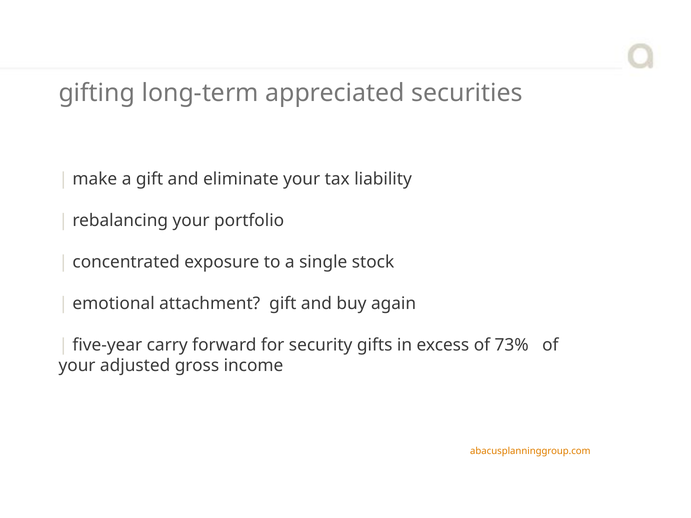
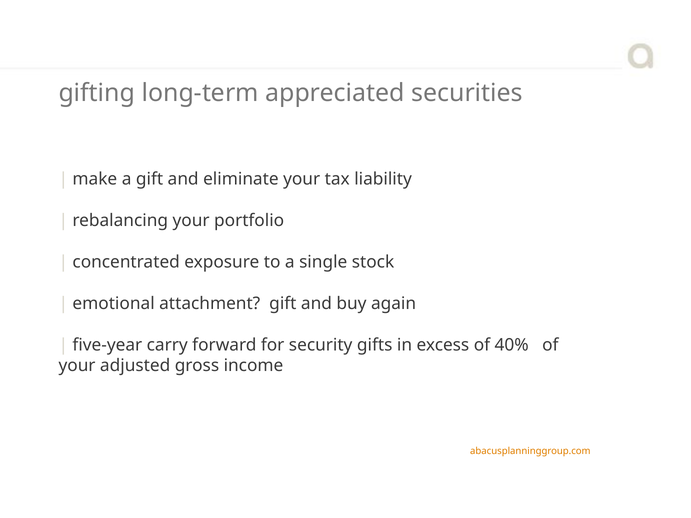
73%: 73% -> 40%
